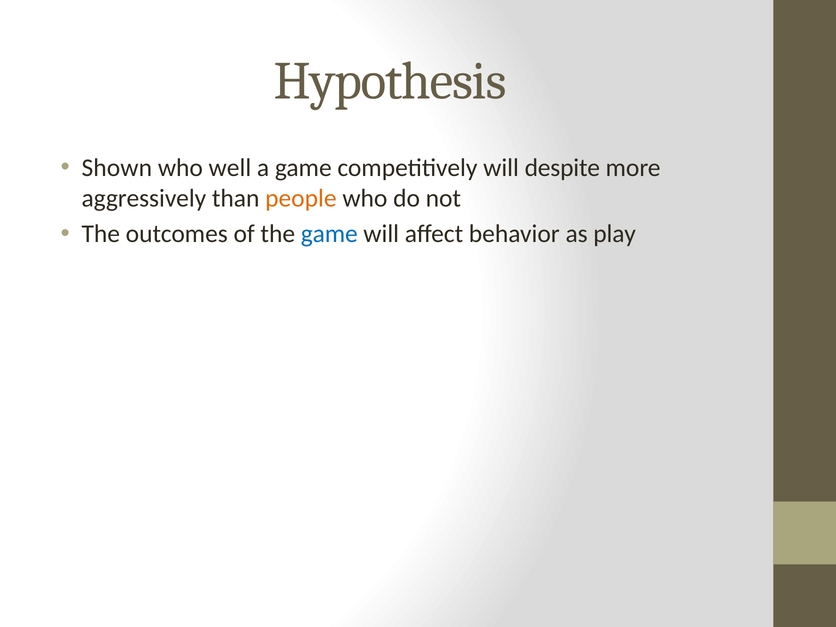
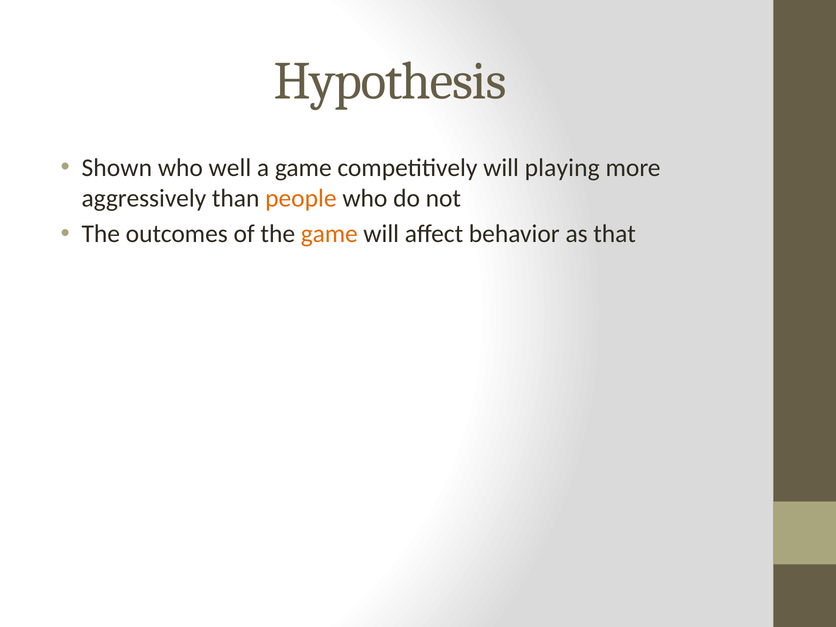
despite: despite -> playing
game at (329, 234) colour: blue -> orange
play: play -> that
